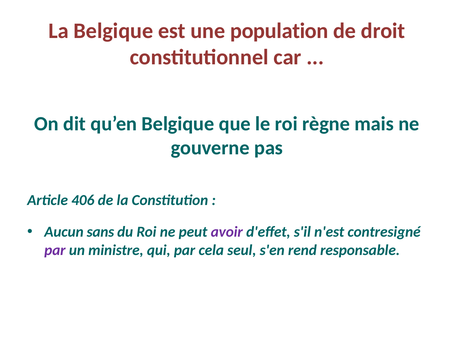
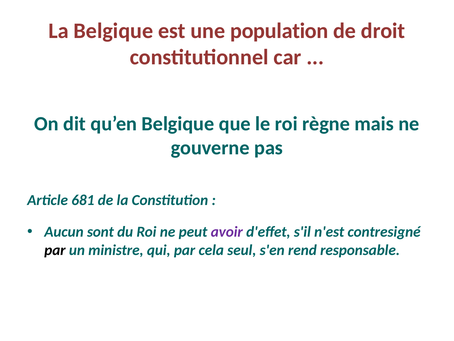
406: 406 -> 681
sans: sans -> sont
par at (55, 250) colour: purple -> black
